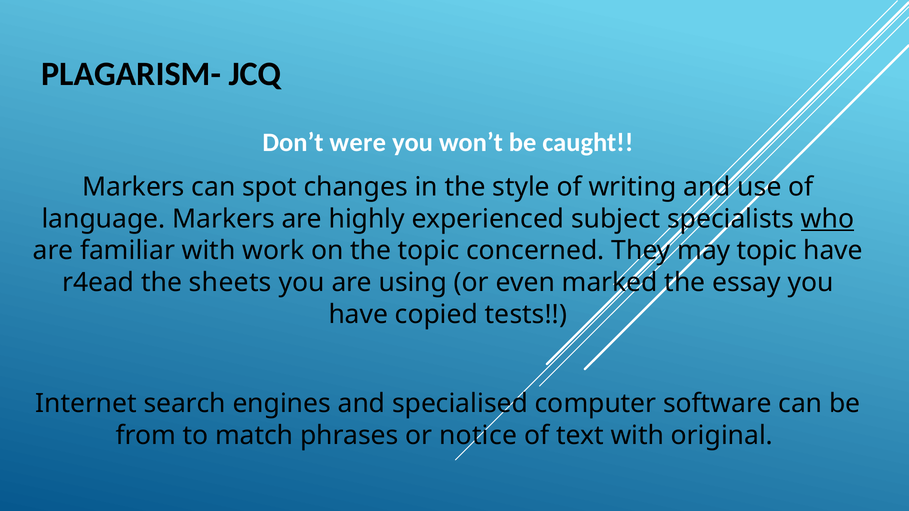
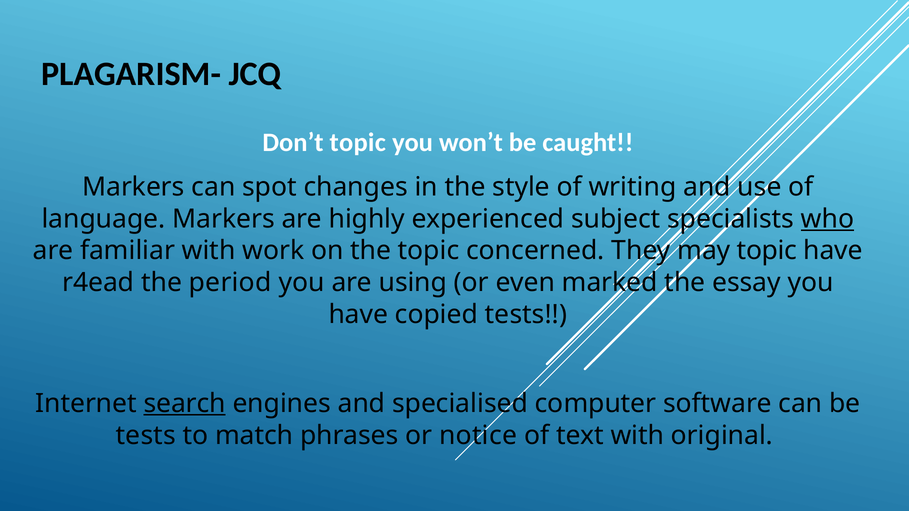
Don’t were: were -> topic
sheets: sheets -> period
search underline: none -> present
from at (146, 436): from -> tests
